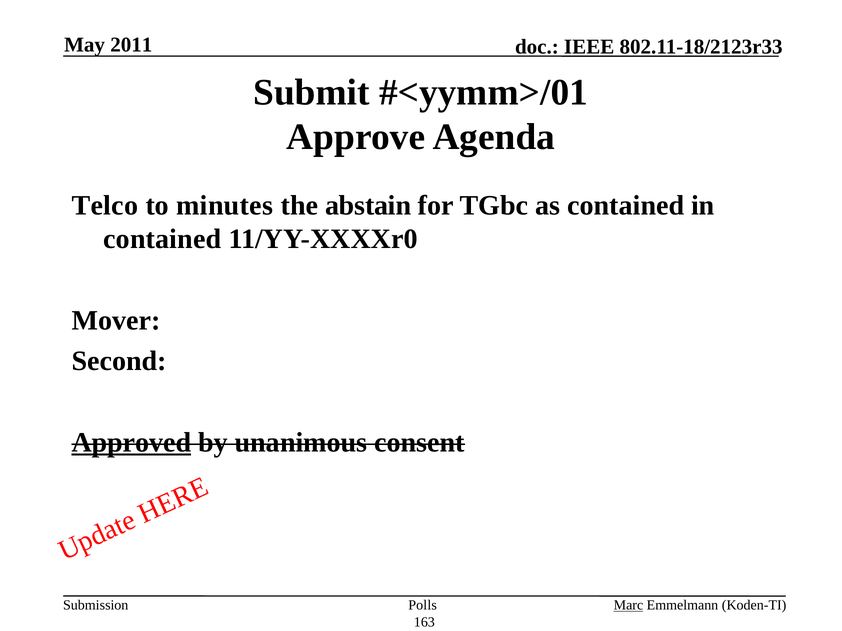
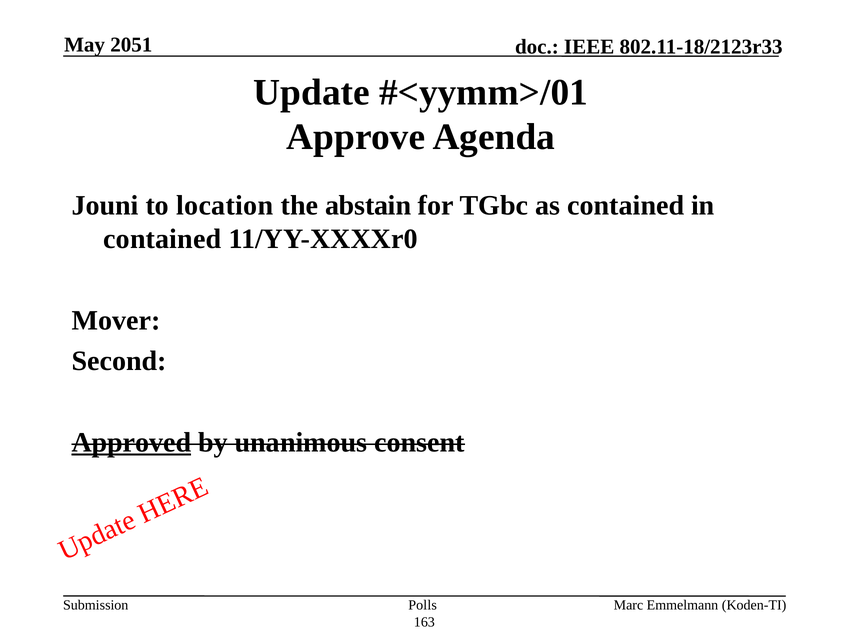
2011: 2011 -> 2051
Submit: Submit -> Update
Telco: Telco -> Jouni
minutes: minutes -> location
Marc underline: present -> none
